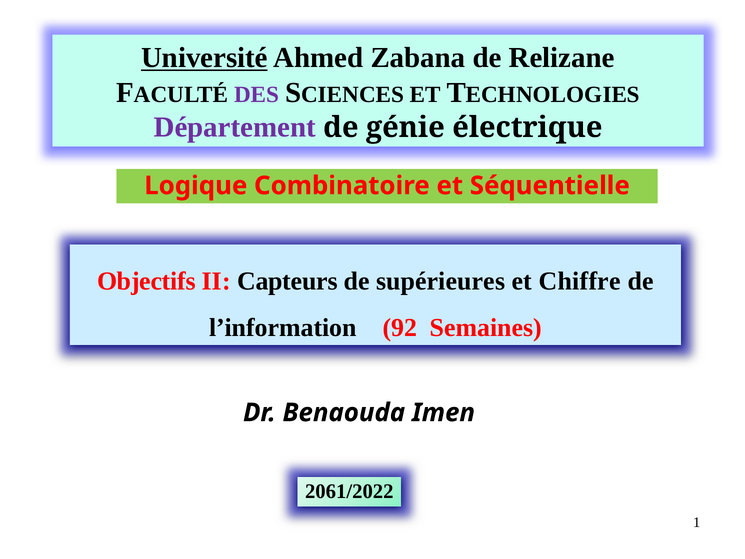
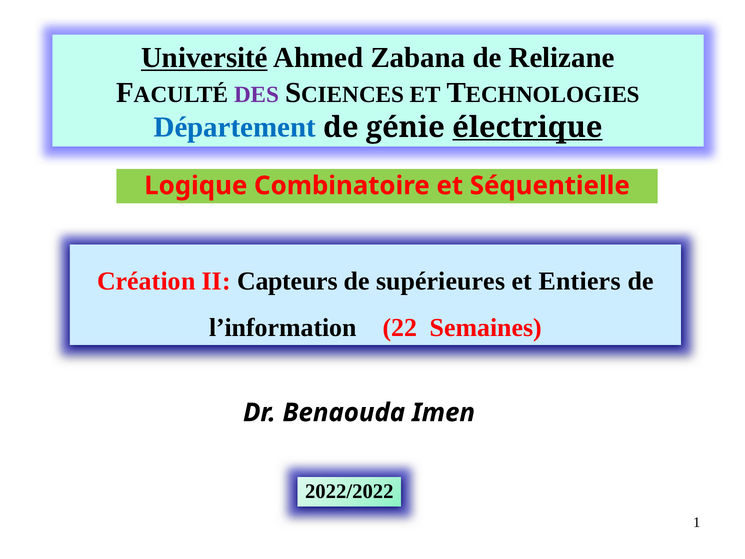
Département colour: purple -> blue
électrique underline: none -> present
Objectifs: Objectifs -> Création
Chiffre: Chiffre -> Entiers
92: 92 -> 22
2061/2022: 2061/2022 -> 2022/2022
